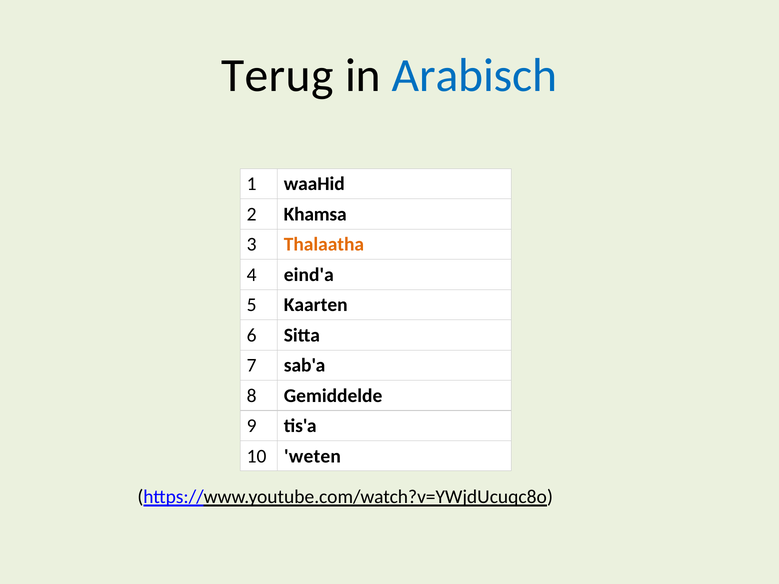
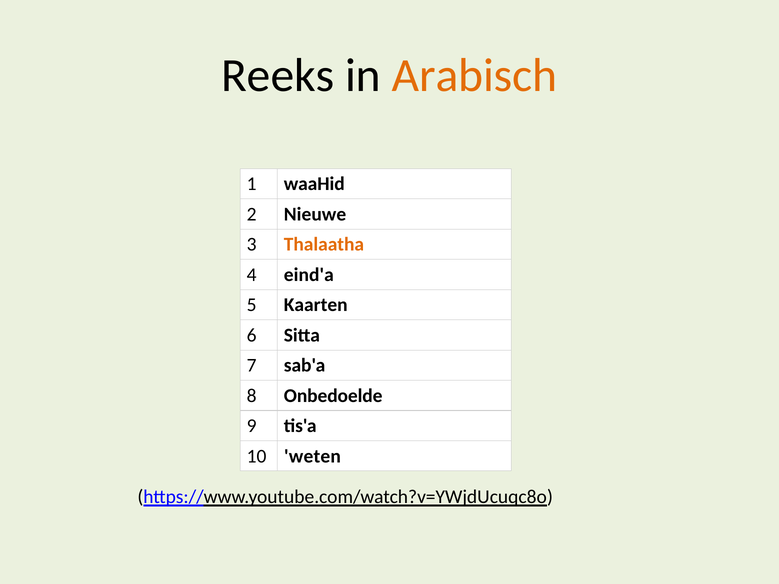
Terug: Terug -> Reeks
Arabisch colour: blue -> orange
Khamsa: Khamsa -> Nieuwe
Gemiddelde: Gemiddelde -> Onbedoelde
